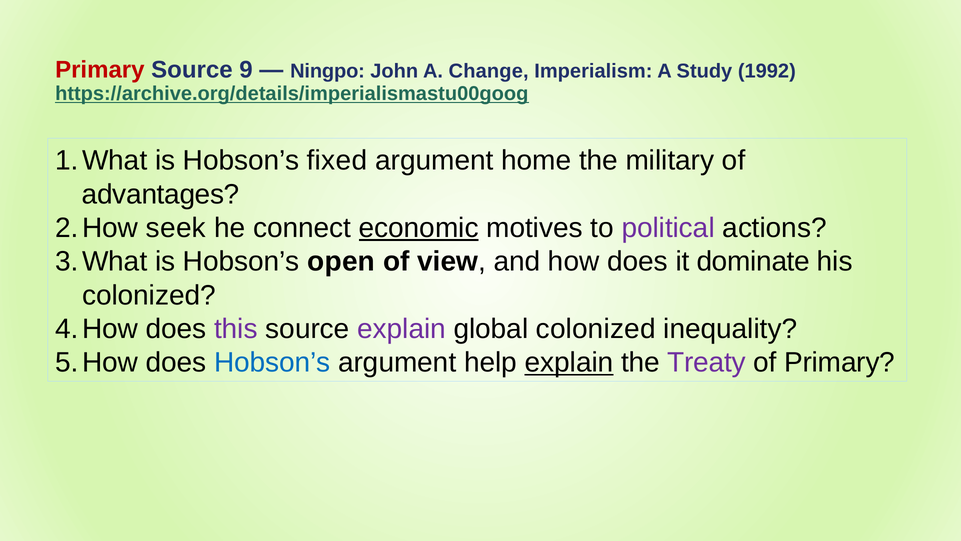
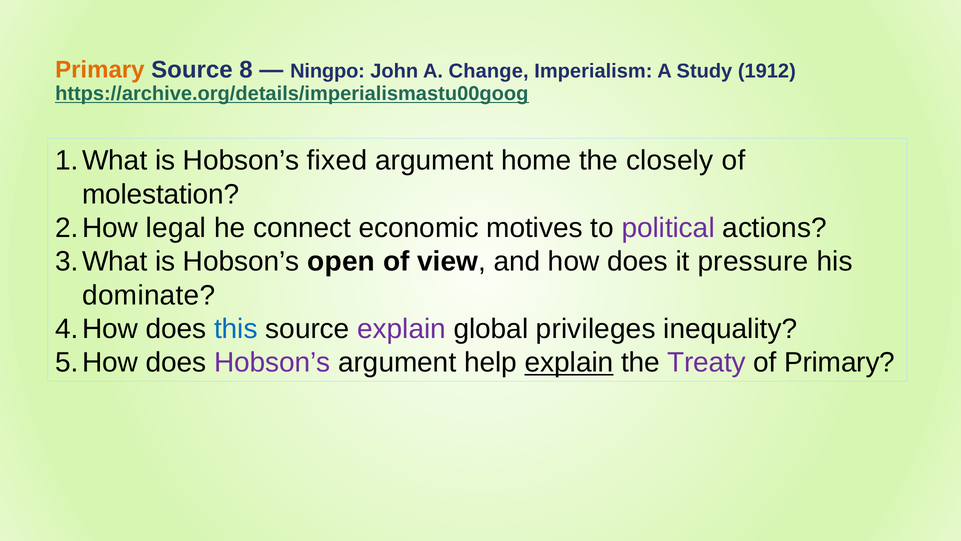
Primary at (100, 70) colour: red -> orange
9: 9 -> 8
1992: 1992 -> 1912
military: military -> closely
advantages: advantages -> molestation
seek: seek -> legal
economic underline: present -> none
dominate: dominate -> pressure
colonized at (149, 295): colonized -> dominate
this colour: purple -> blue
global colonized: colonized -> privileges
Hobson’s at (272, 362) colour: blue -> purple
